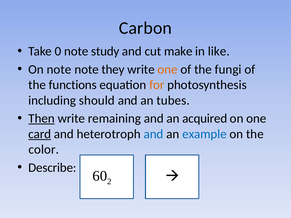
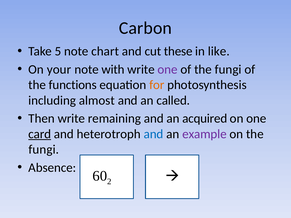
0: 0 -> 5
study: study -> chart
make: make -> these
On note: note -> your
they: they -> with
one at (168, 69) colour: orange -> purple
should: should -> almost
tubes: tubes -> called
Then underline: present -> none
example colour: blue -> purple
color at (44, 150): color -> fungi
Describe: Describe -> Absence
